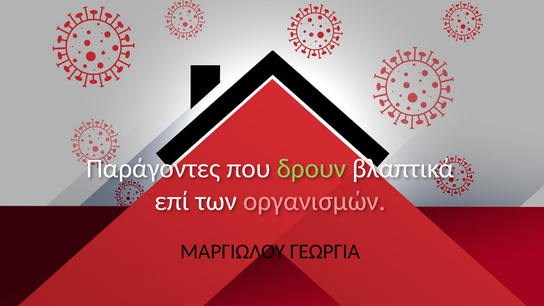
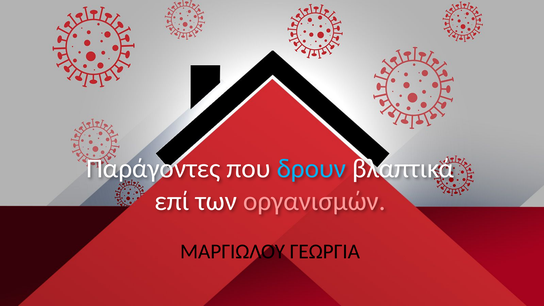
δρουν colour: light green -> light blue
